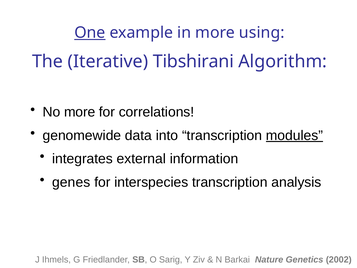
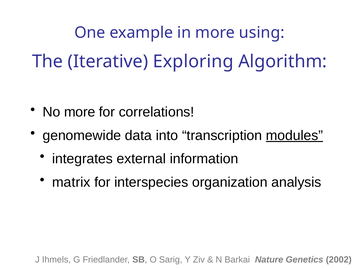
One underline: present -> none
Tibshirani: Tibshirani -> Exploring
genes: genes -> matrix
interspecies transcription: transcription -> organization
